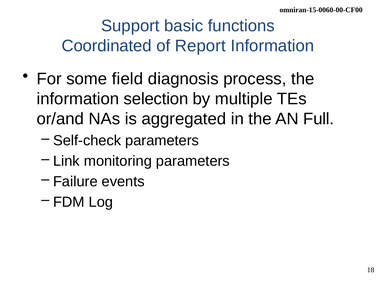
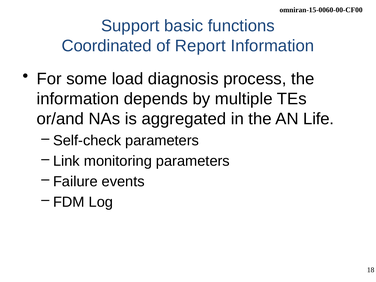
field: field -> load
selection: selection -> depends
Full: Full -> Life
